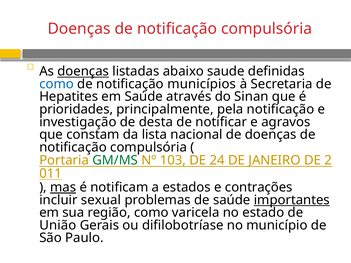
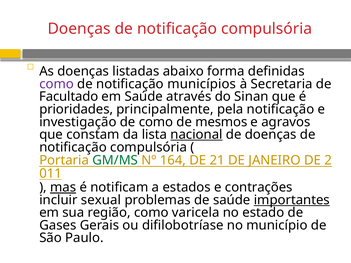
doenças at (83, 71) underline: present -> none
saude: saude -> forma
como at (57, 84) colour: blue -> purple
Hepatites: Hepatites -> Facultado
de desta: desta -> como
notificar: notificar -> mesmos
nacional underline: none -> present
103: 103 -> 164
24: 24 -> 21
União: União -> Gases
